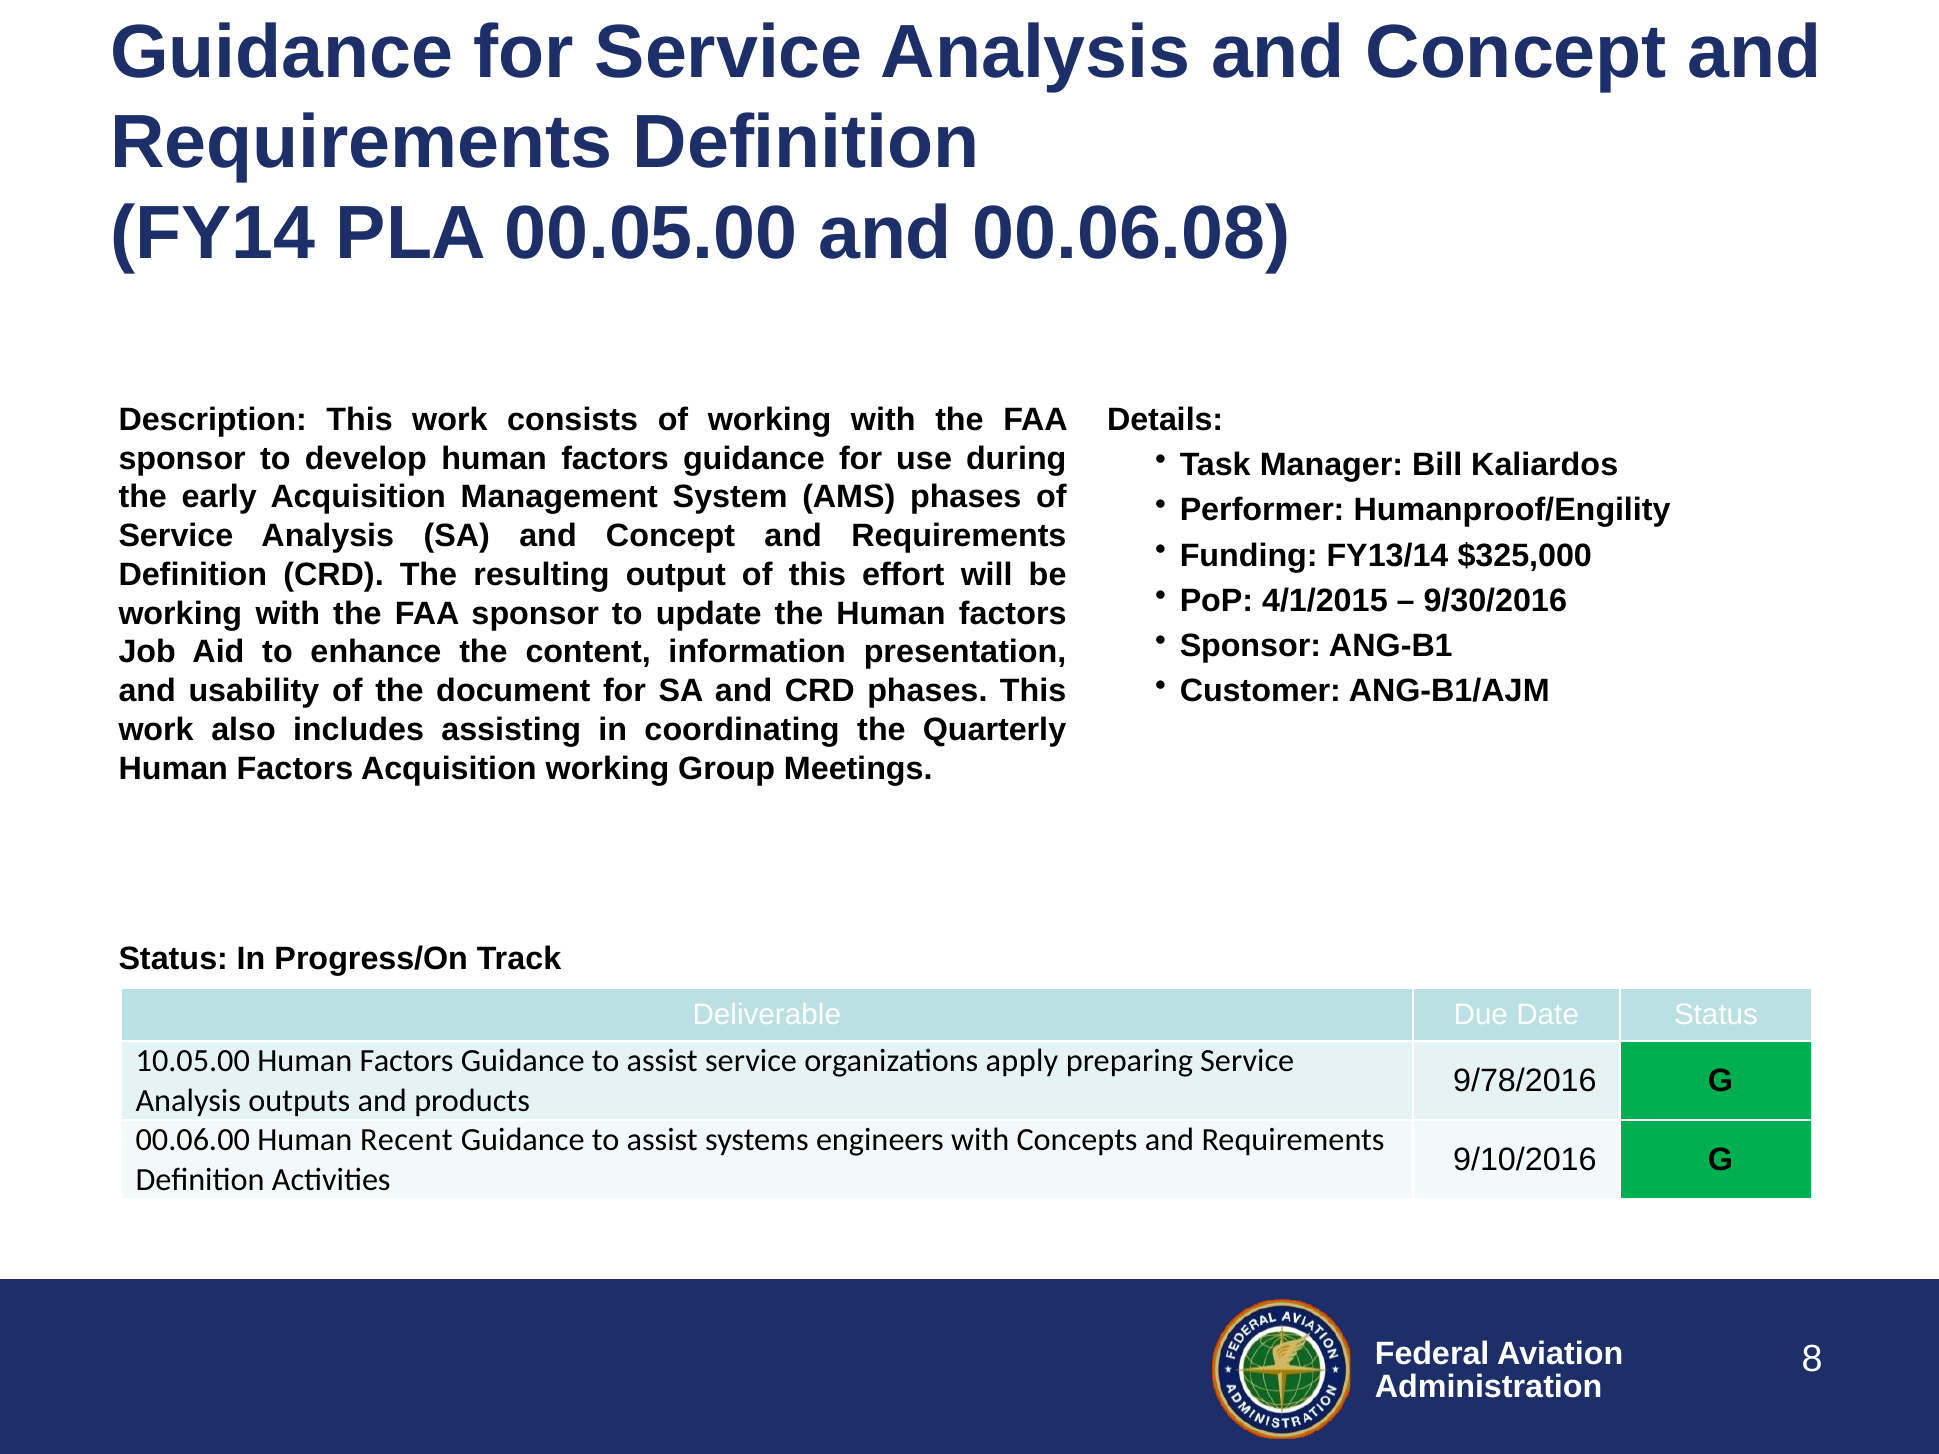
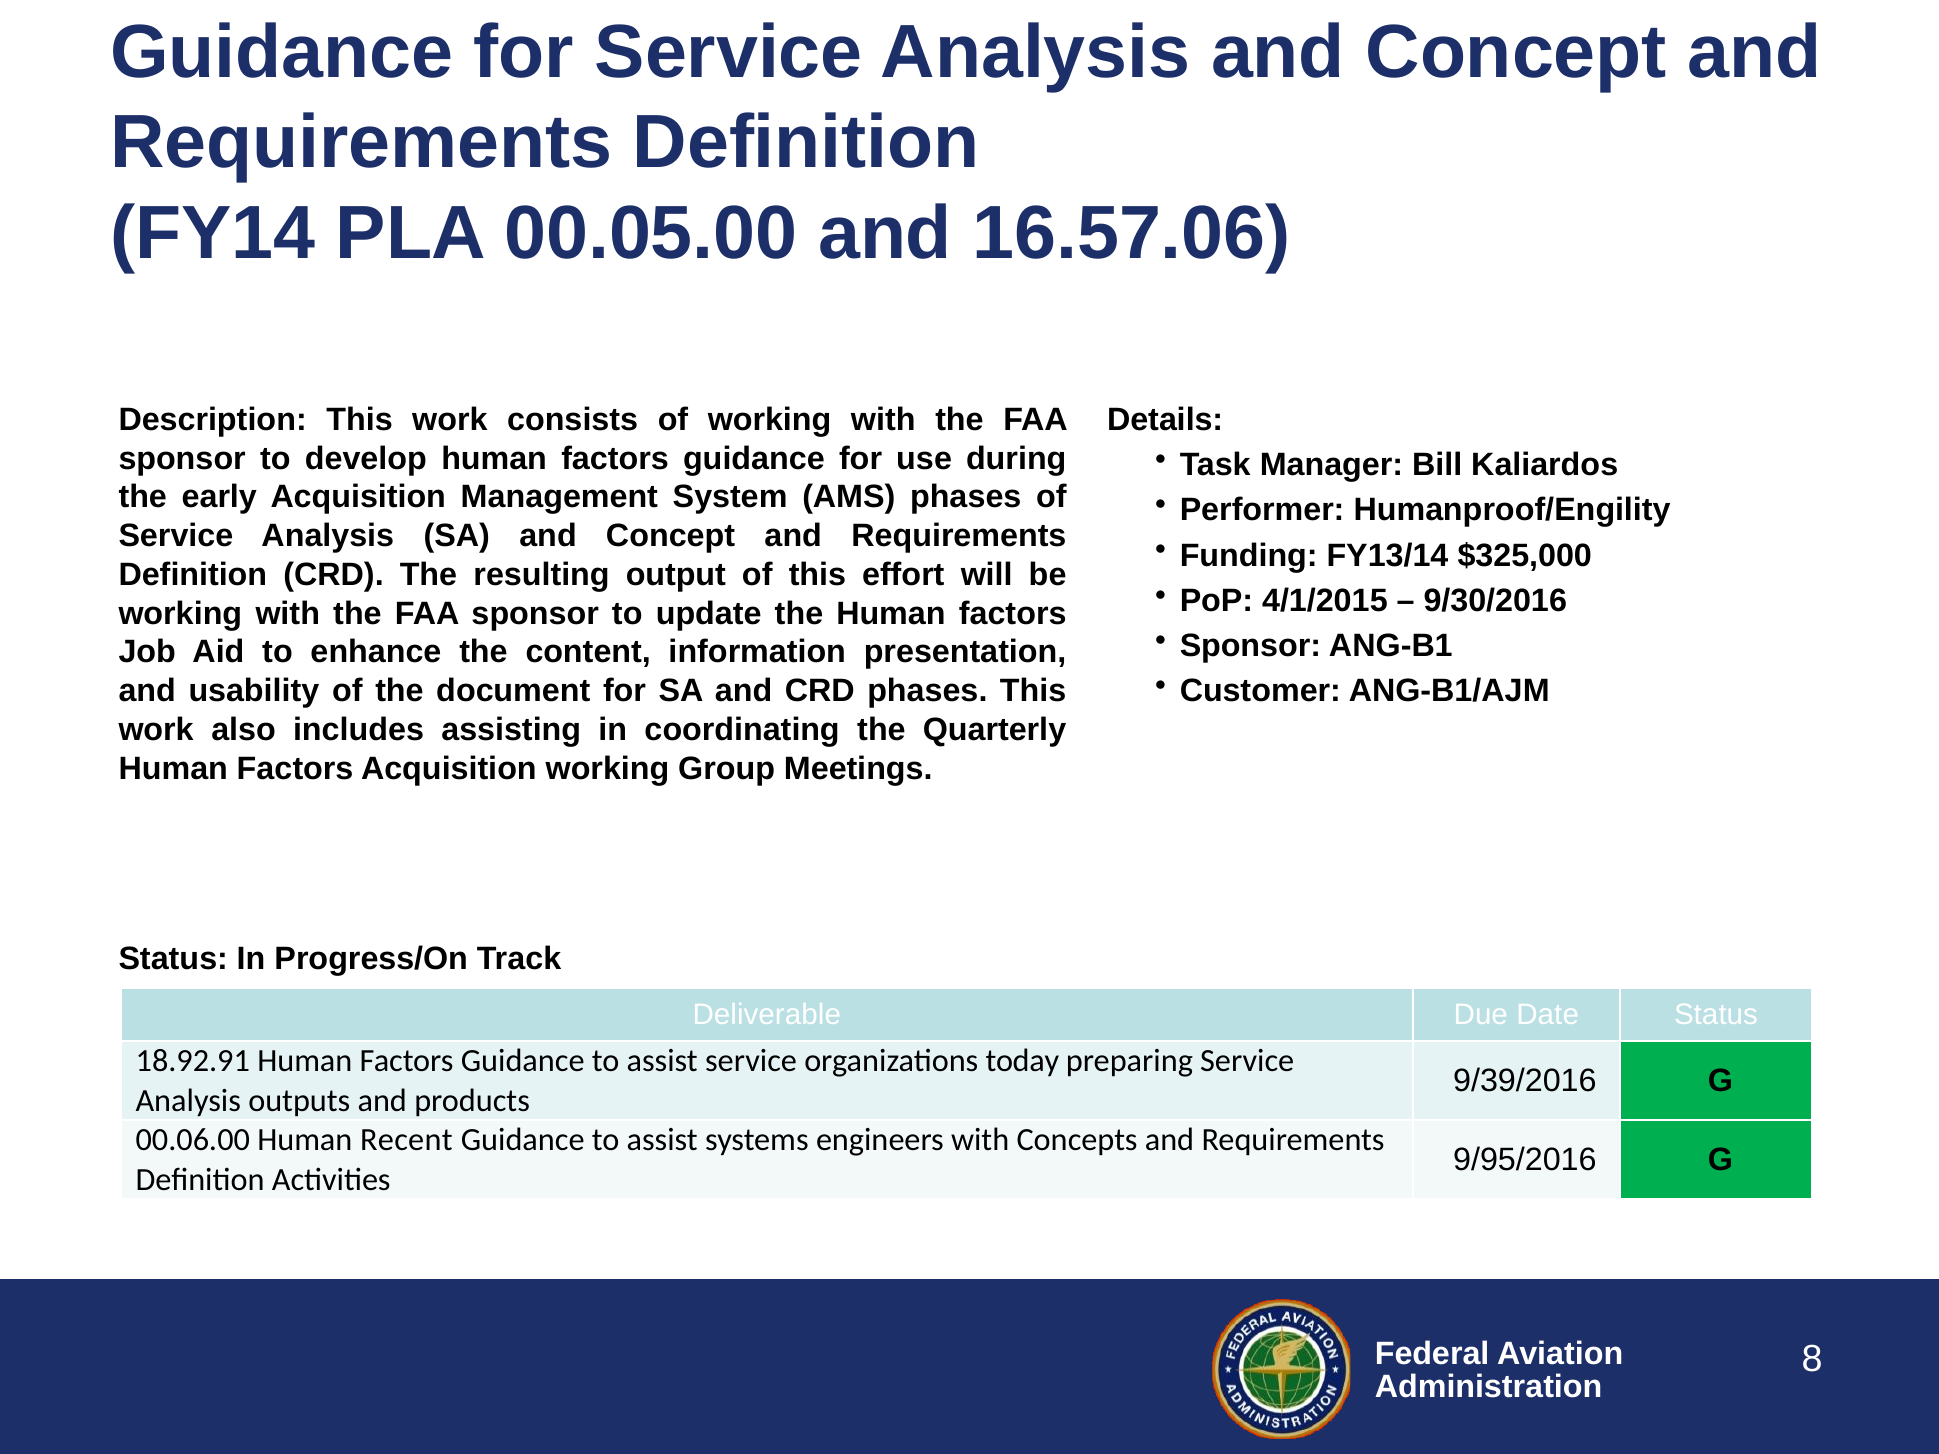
00.06.08: 00.06.08 -> 16.57.06
10.05.00: 10.05.00 -> 18.92.91
apply: apply -> today
9/78/2016: 9/78/2016 -> 9/39/2016
9/10/2016: 9/10/2016 -> 9/95/2016
